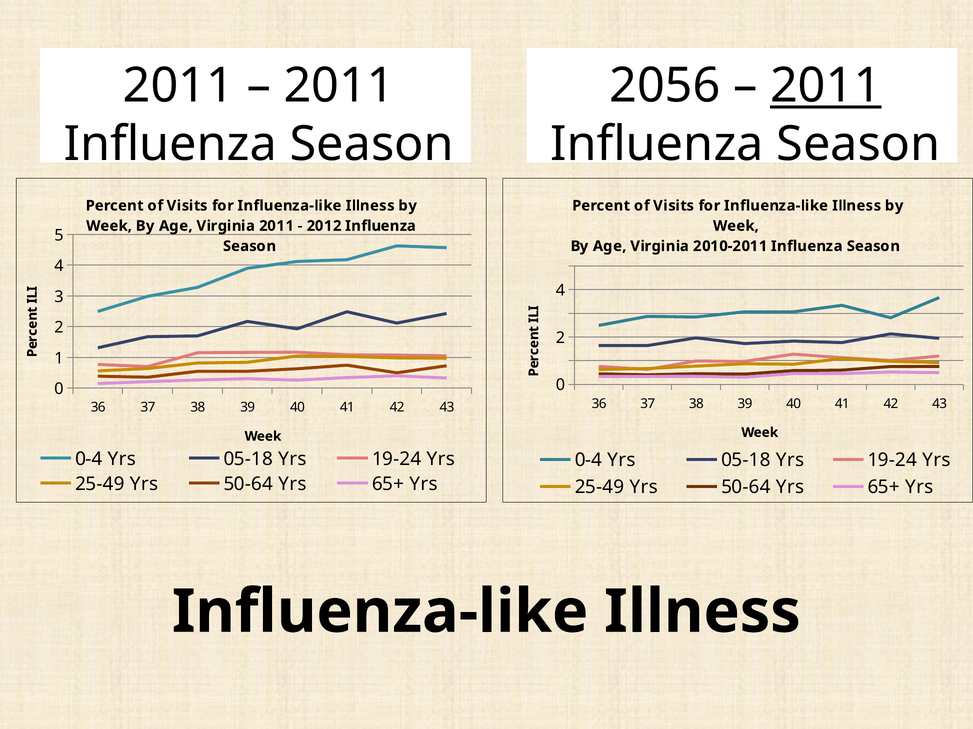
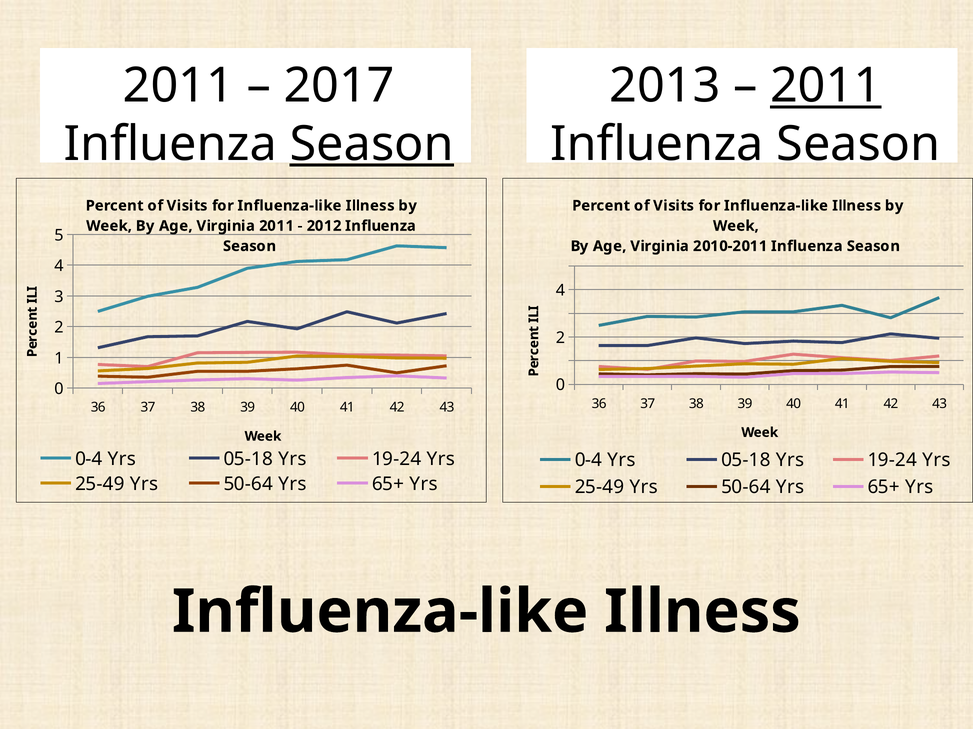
2011 at (339, 86): 2011 -> 2017
2056: 2056 -> 2013
Season at (372, 144) underline: none -> present
